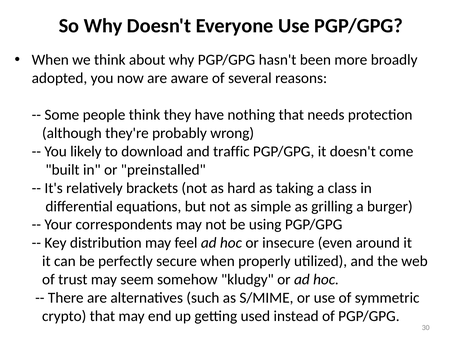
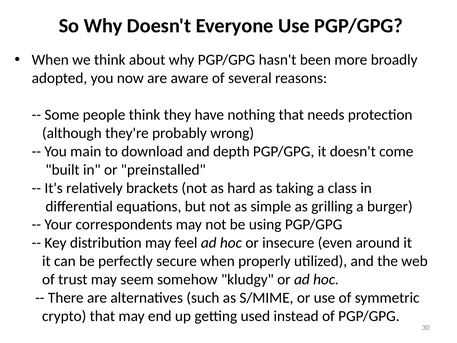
likely: likely -> main
traffic: traffic -> depth
